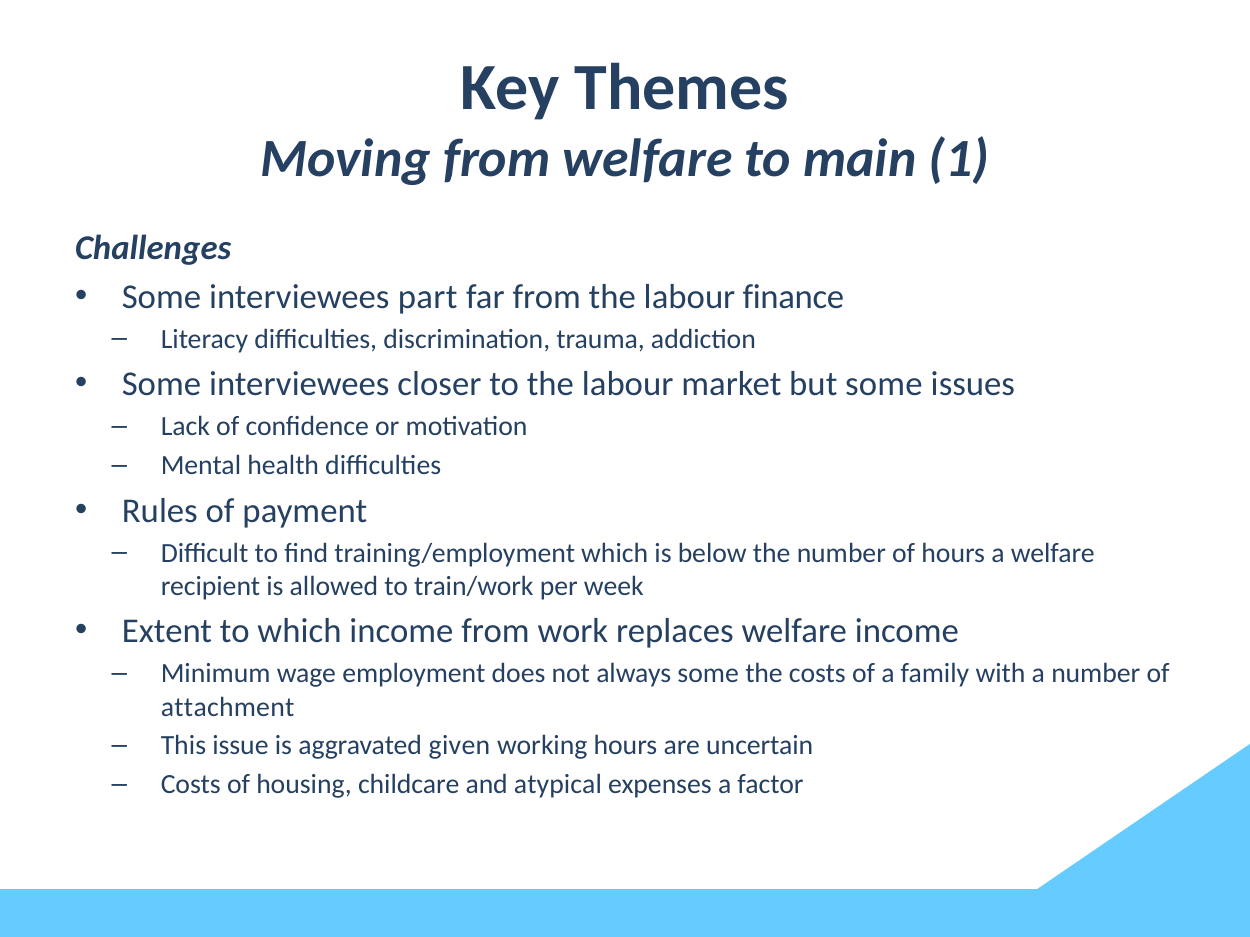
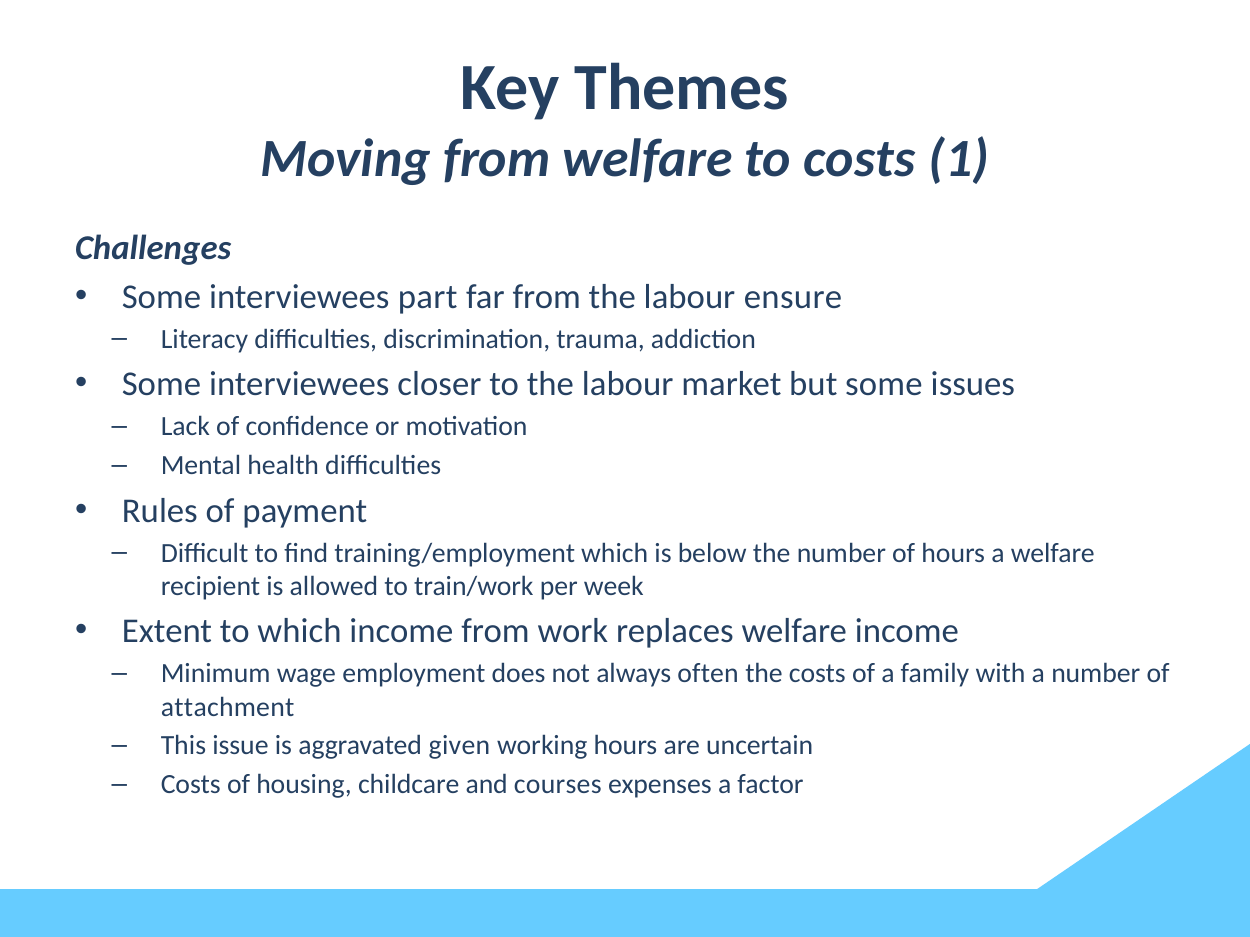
to main: main -> costs
finance: finance -> ensure
always some: some -> often
atypical: atypical -> courses
